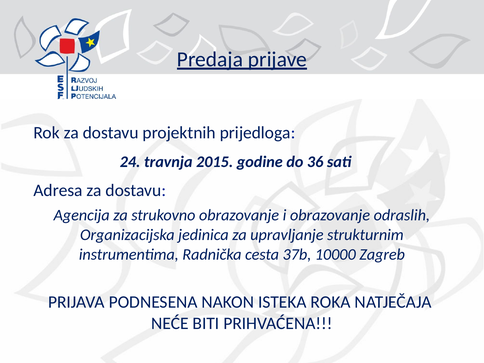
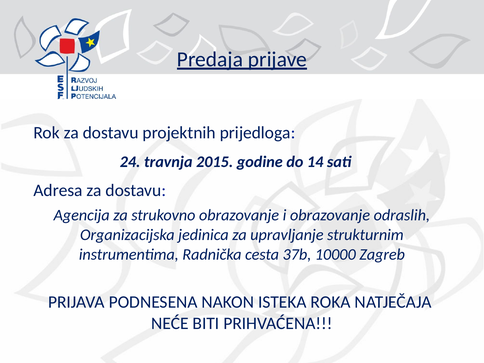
36: 36 -> 14
